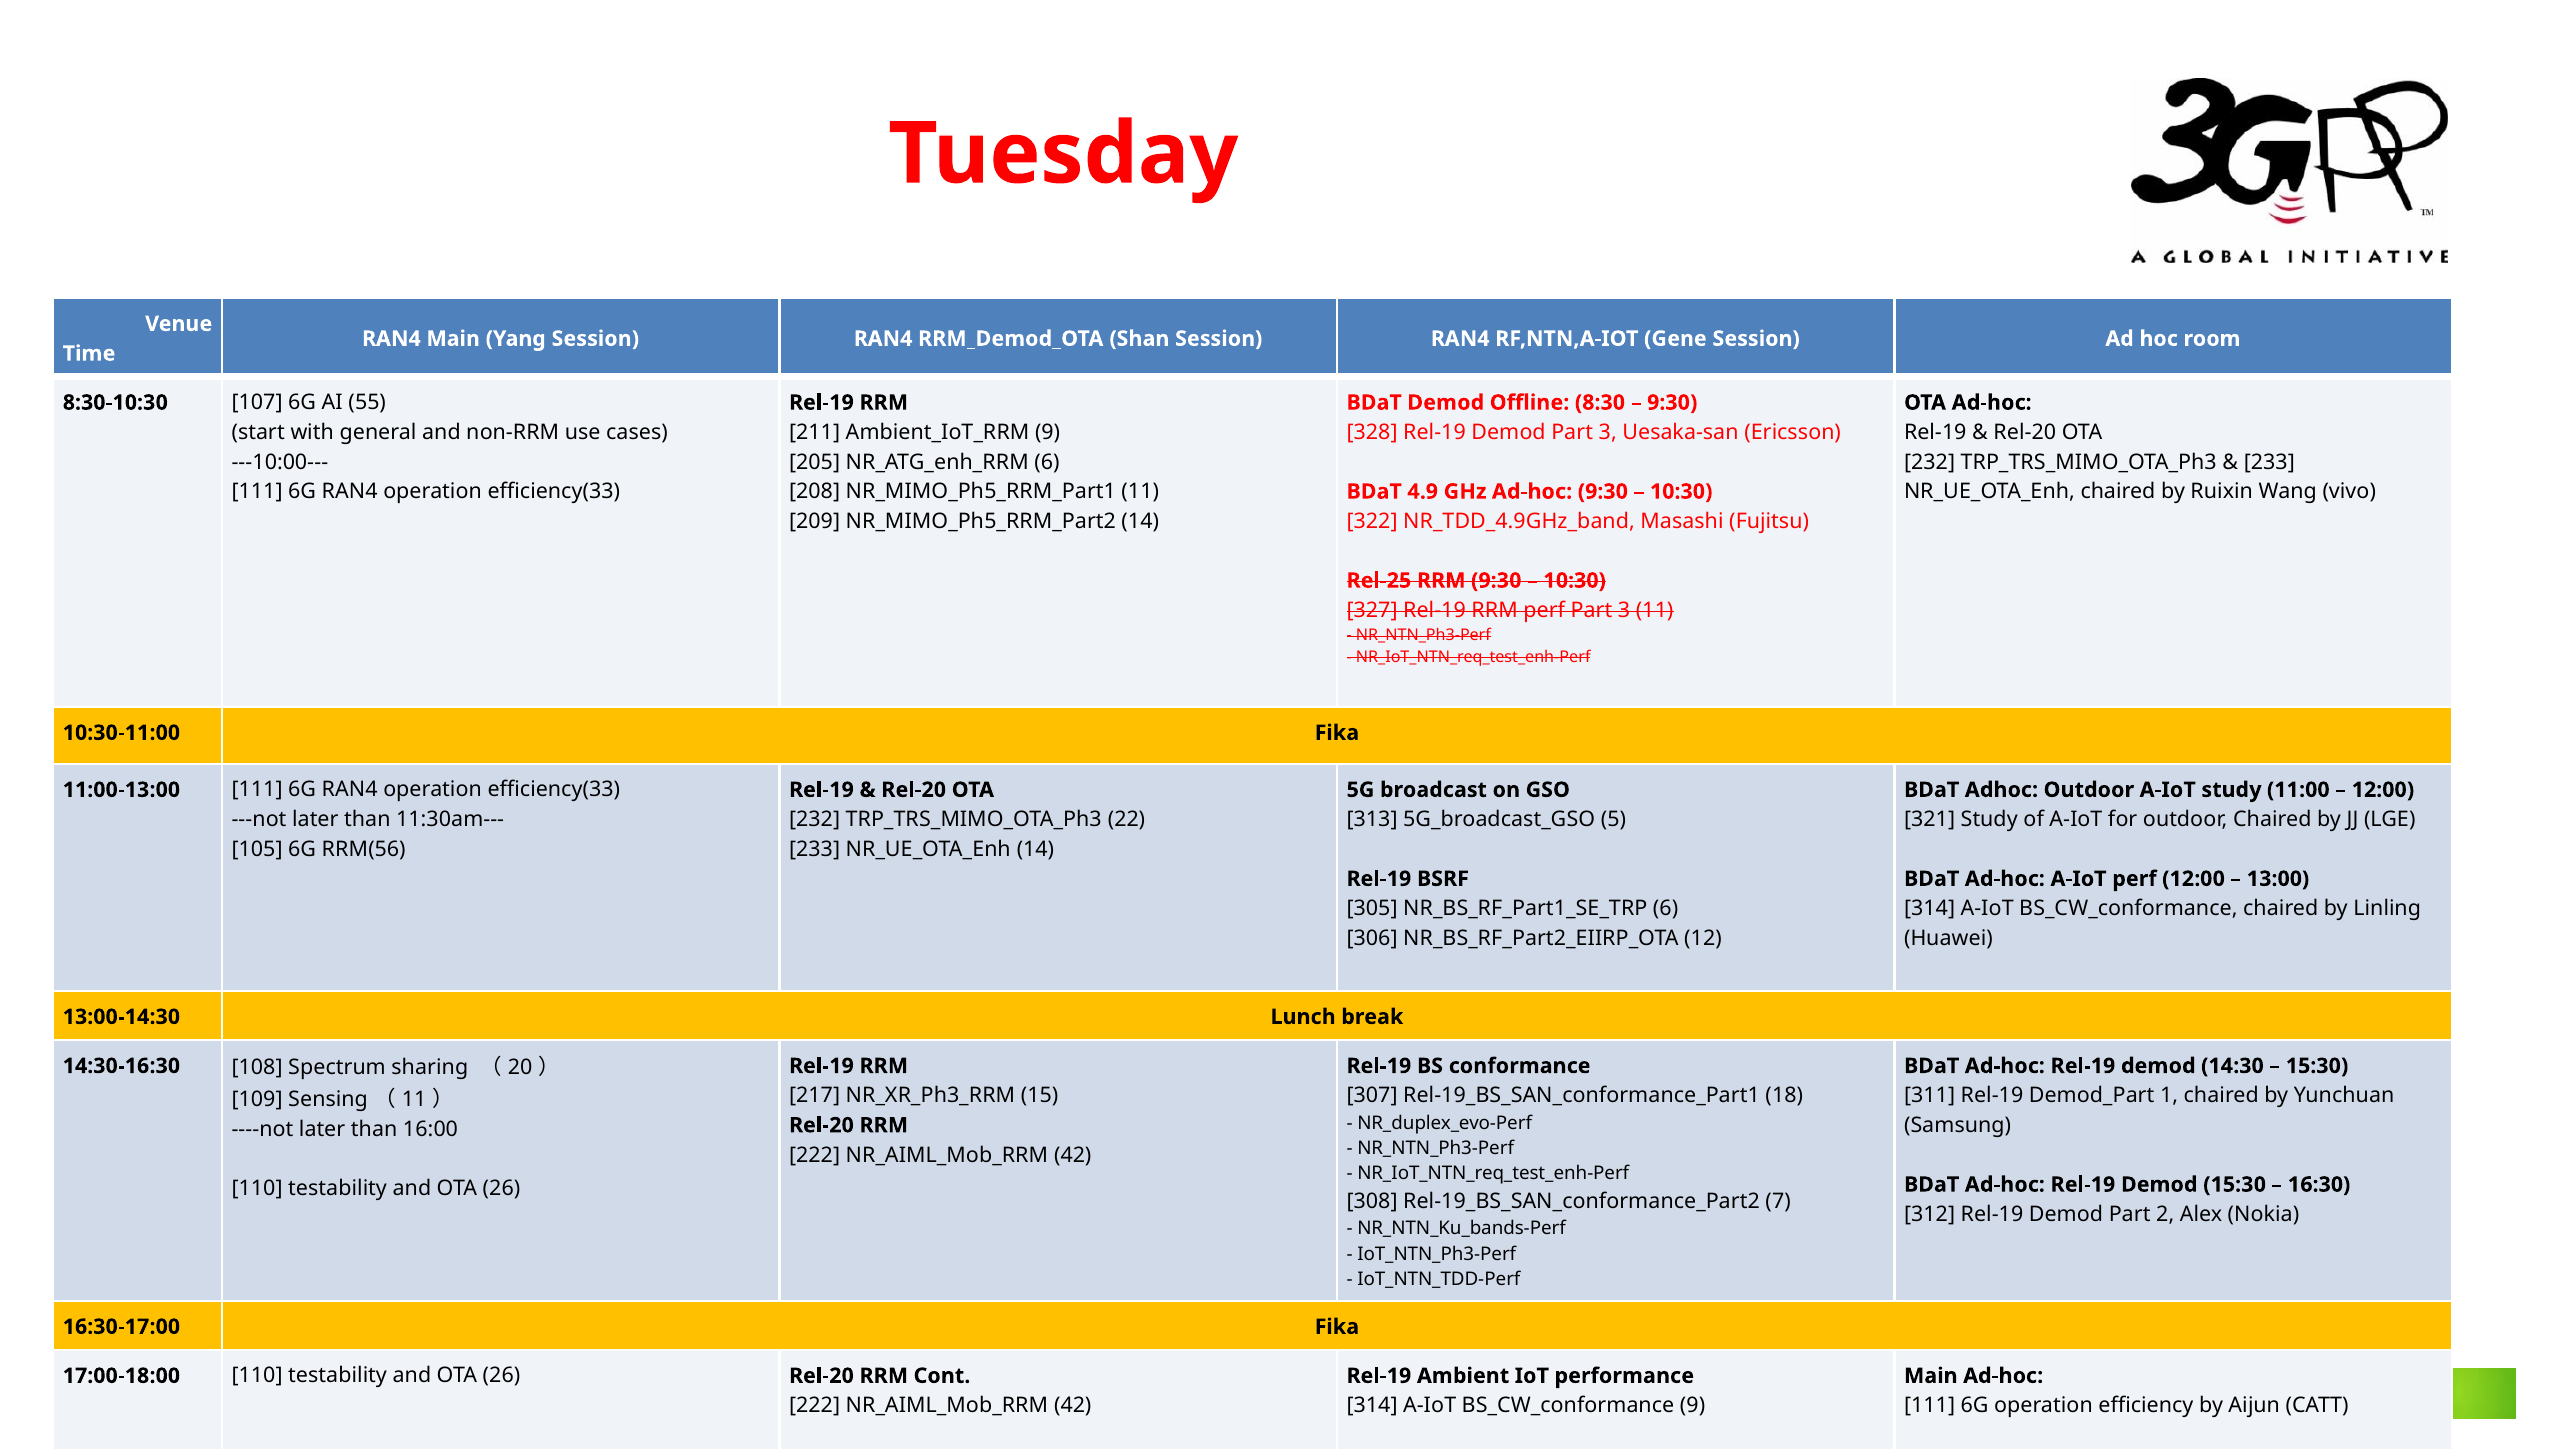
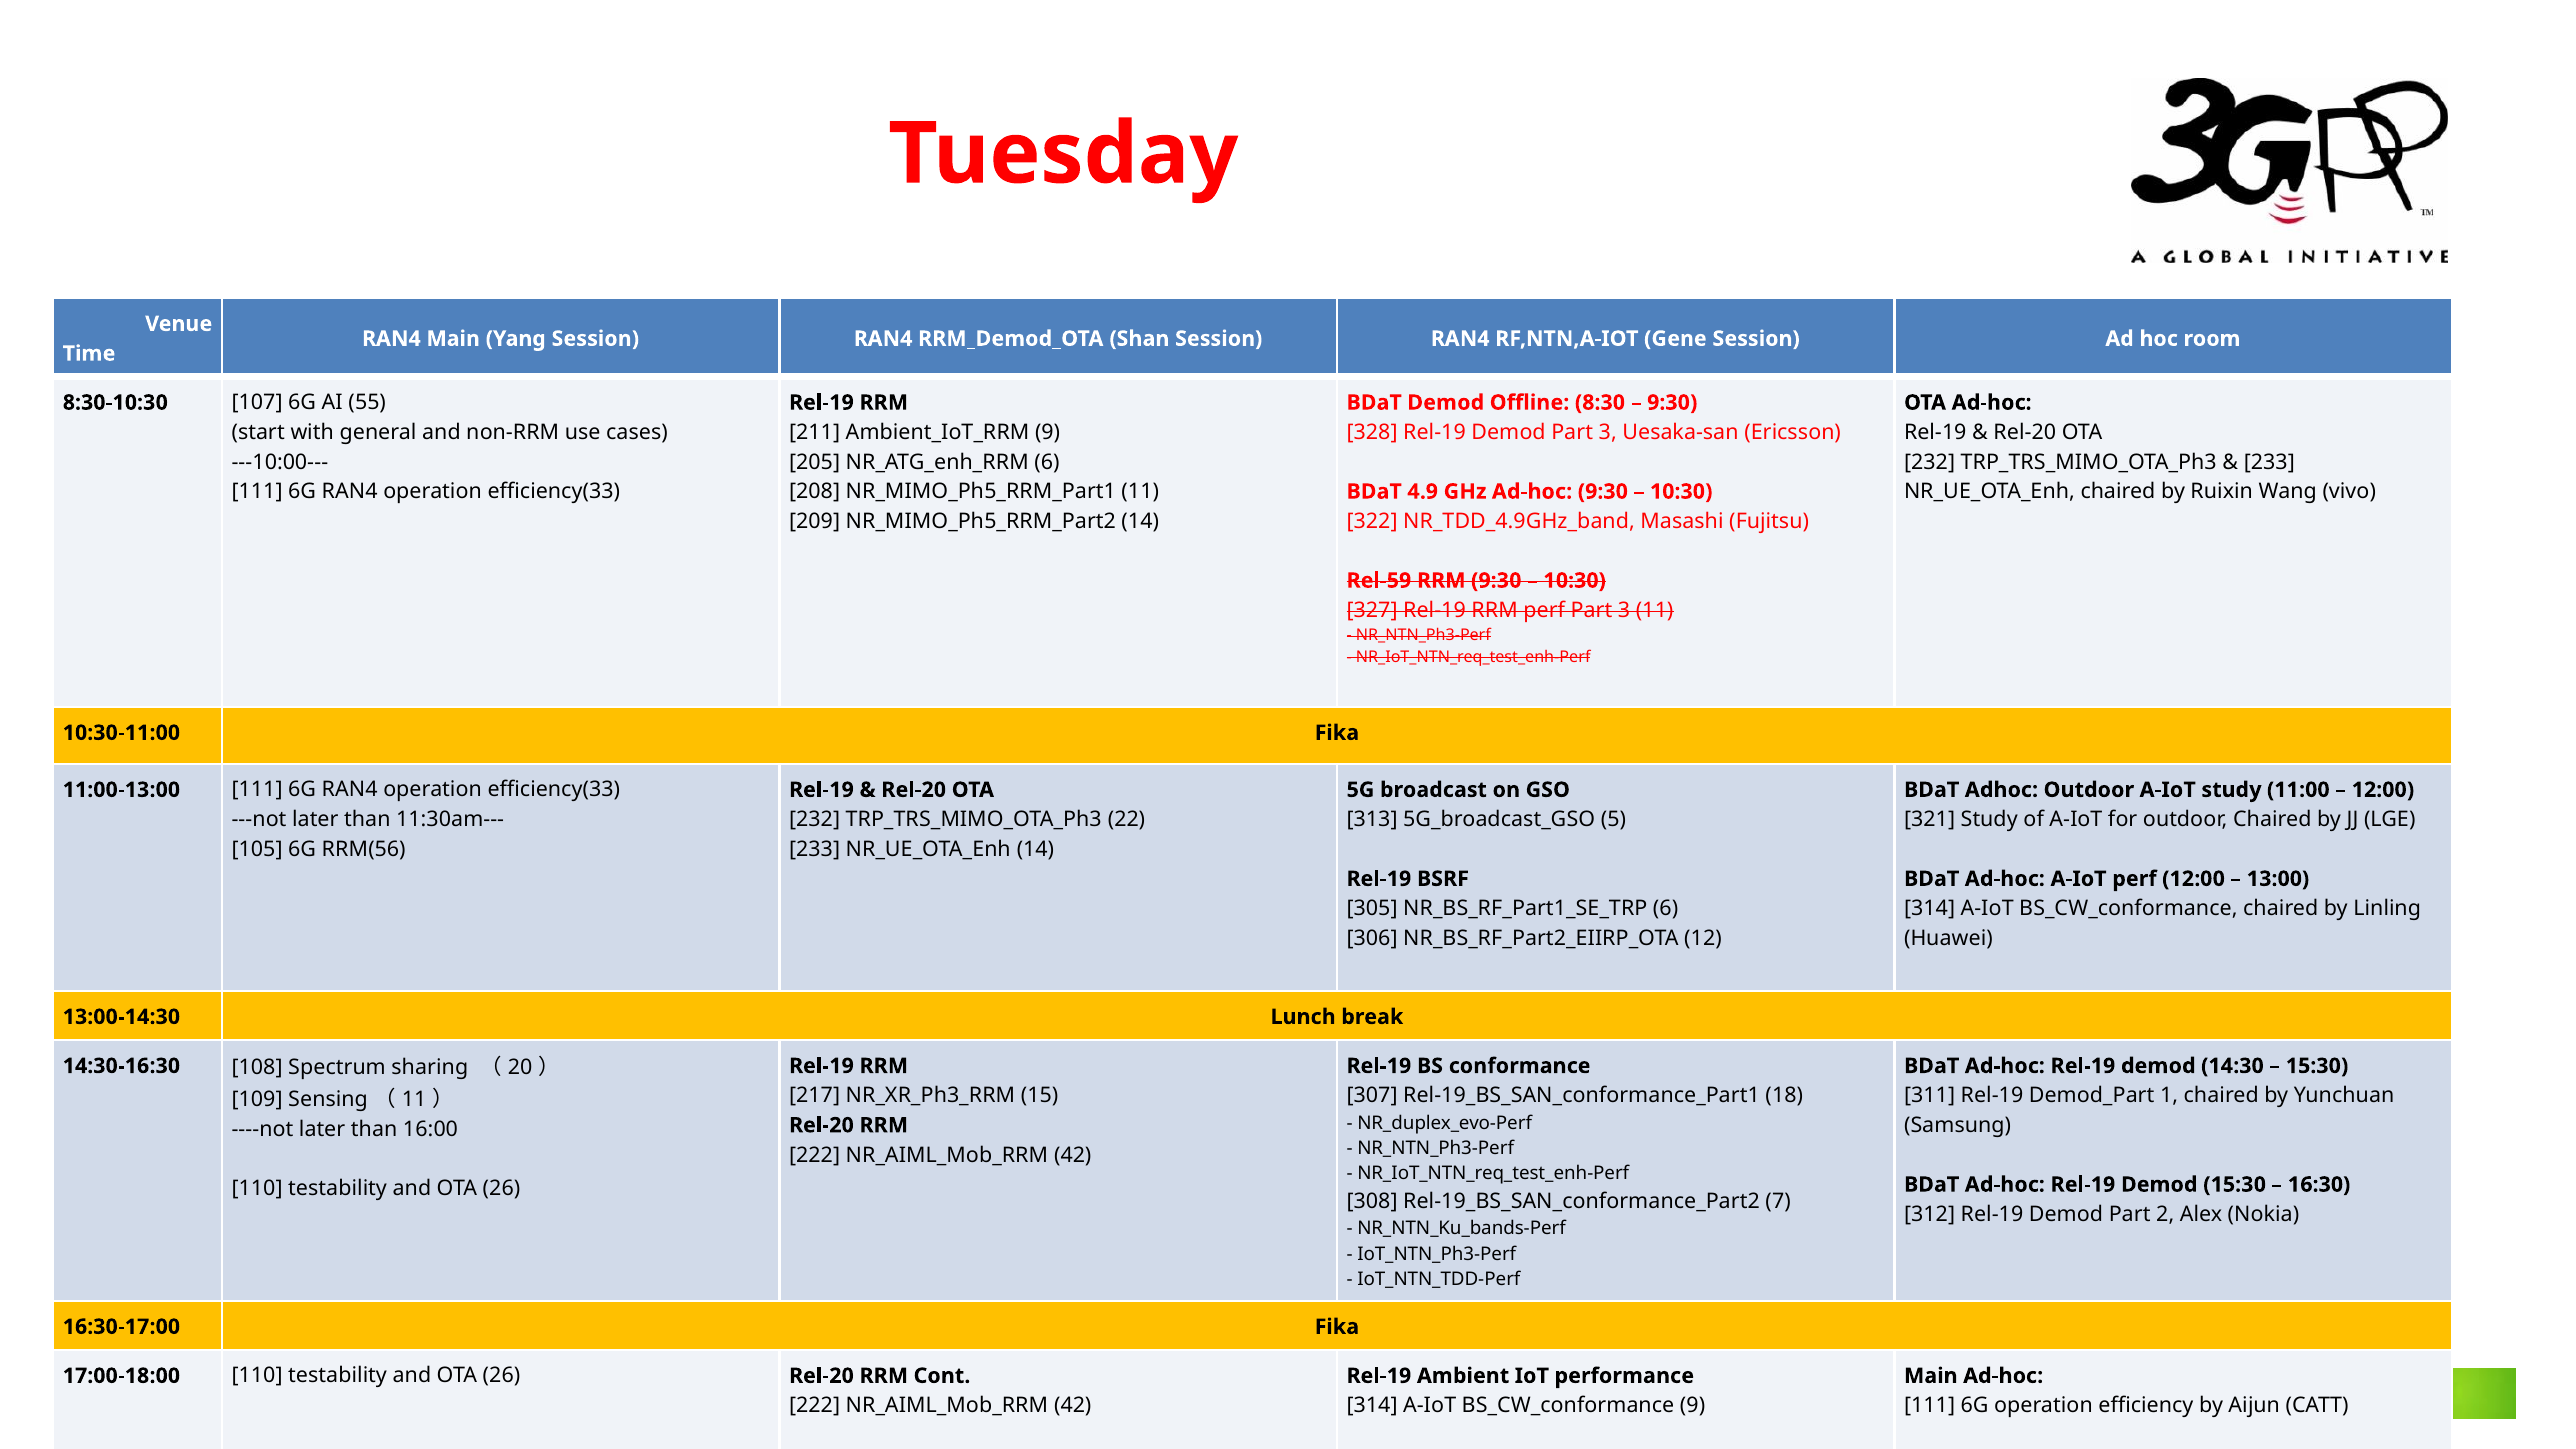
Rel-25: Rel-25 -> Rel-59
